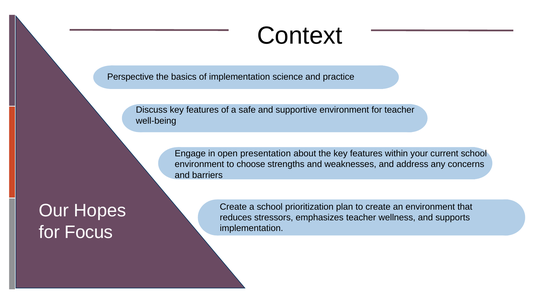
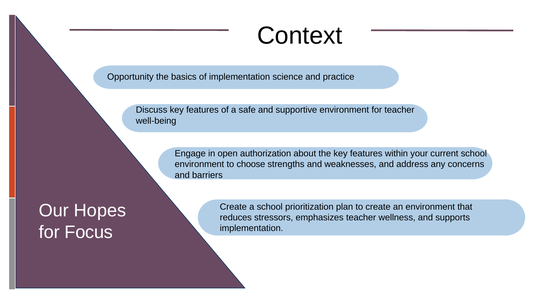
Perspective: Perspective -> Opportunity
presentation: presentation -> authorization
